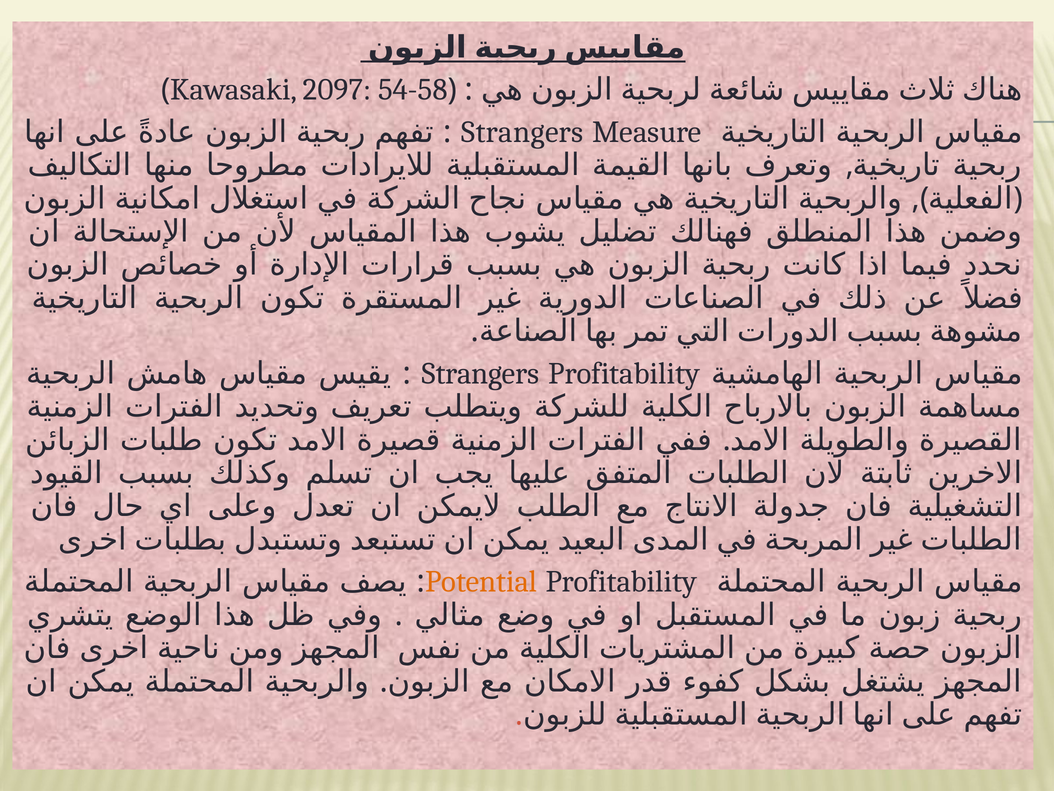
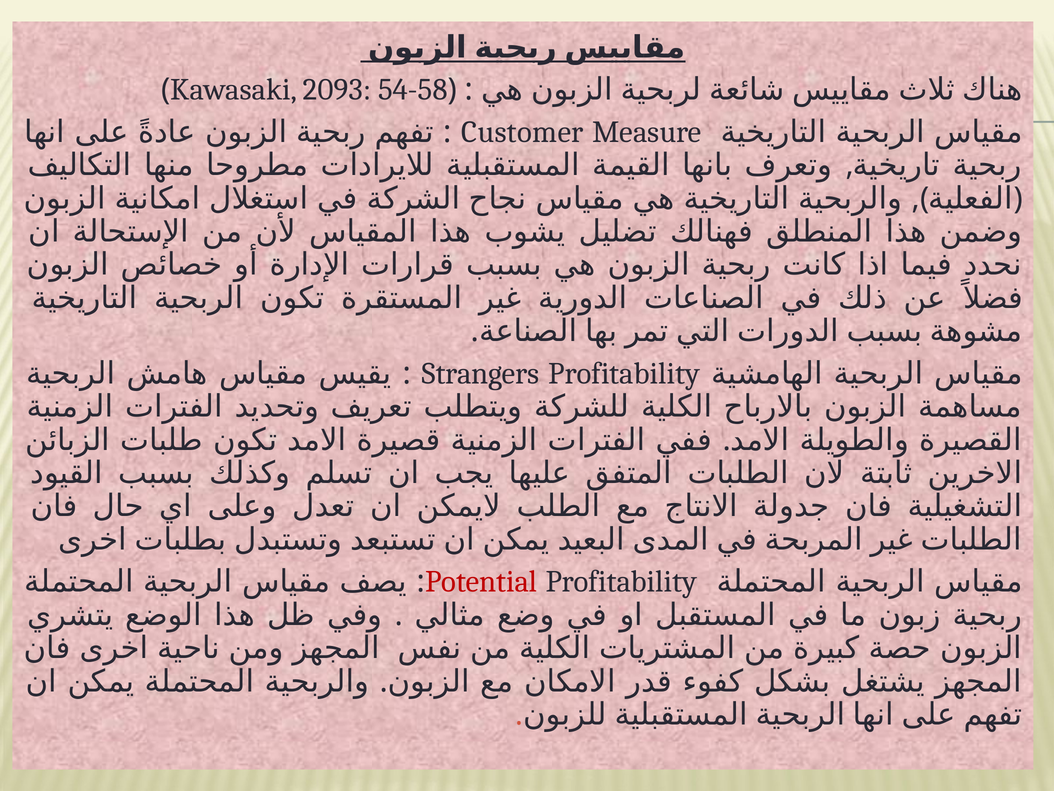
2097: 2097 -> 2093
Strangers at (522, 132): Strangers -> Customer
Potential colour: orange -> red
